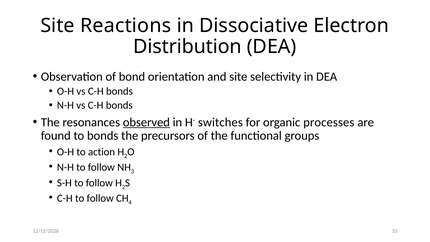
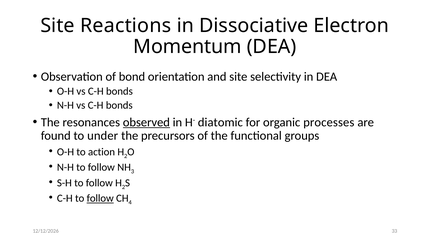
Distribution: Distribution -> Momentum
switches: switches -> diatomic
to bonds: bonds -> under
follow at (100, 198) underline: none -> present
